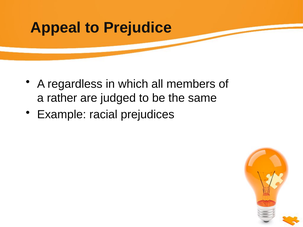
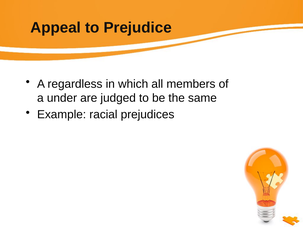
rather: rather -> under
